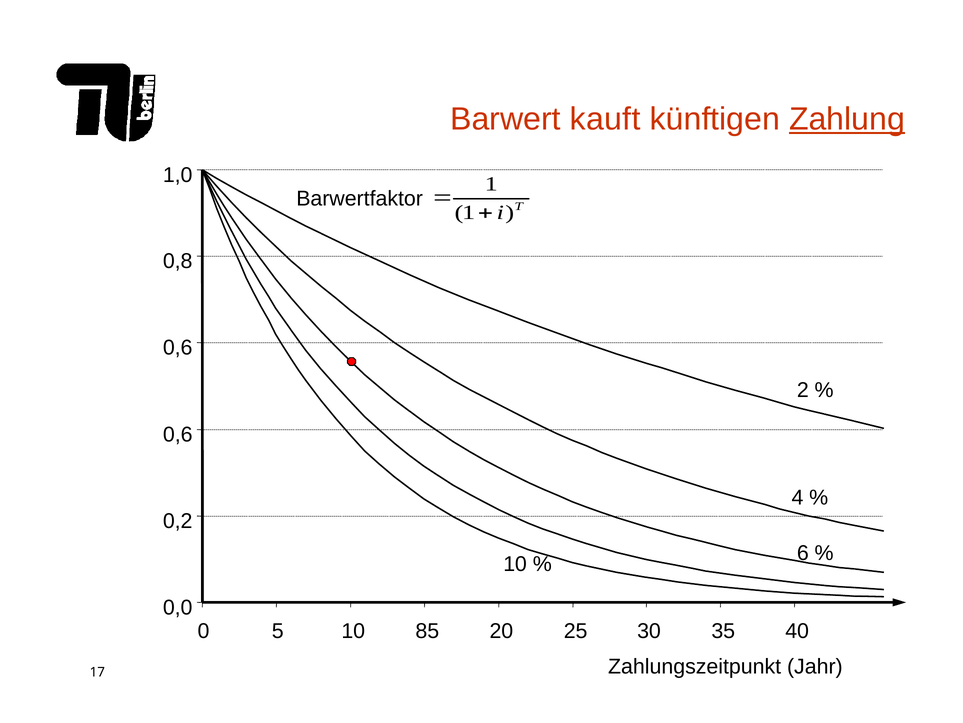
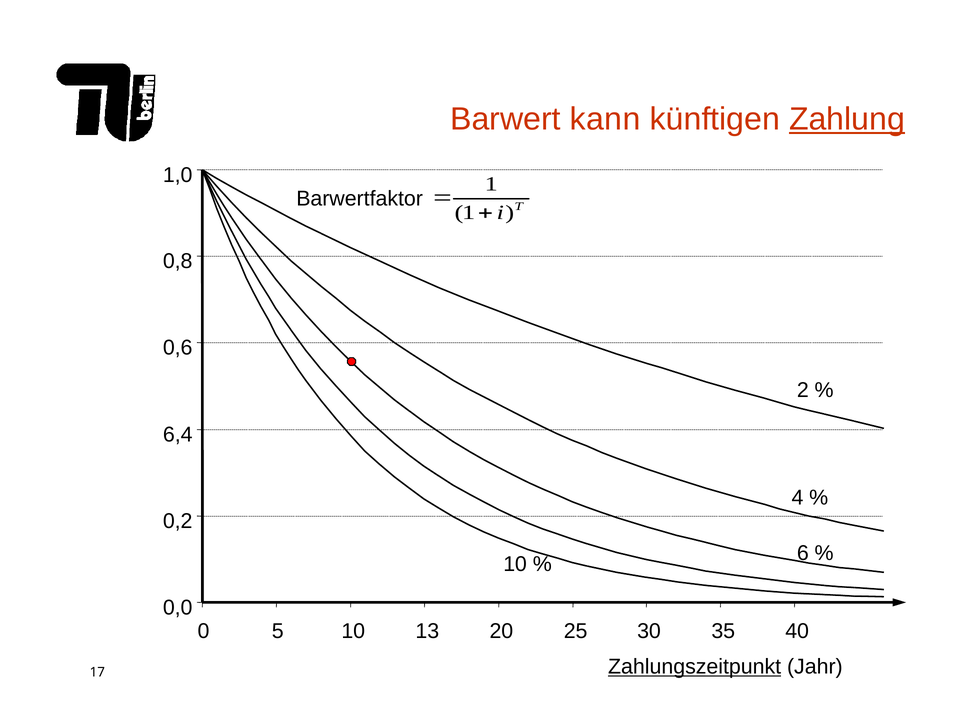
kauft: kauft -> kann
0,6 at (178, 434): 0,6 -> 6,4
85: 85 -> 13
Zahlungszeitpunkt underline: none -> present
